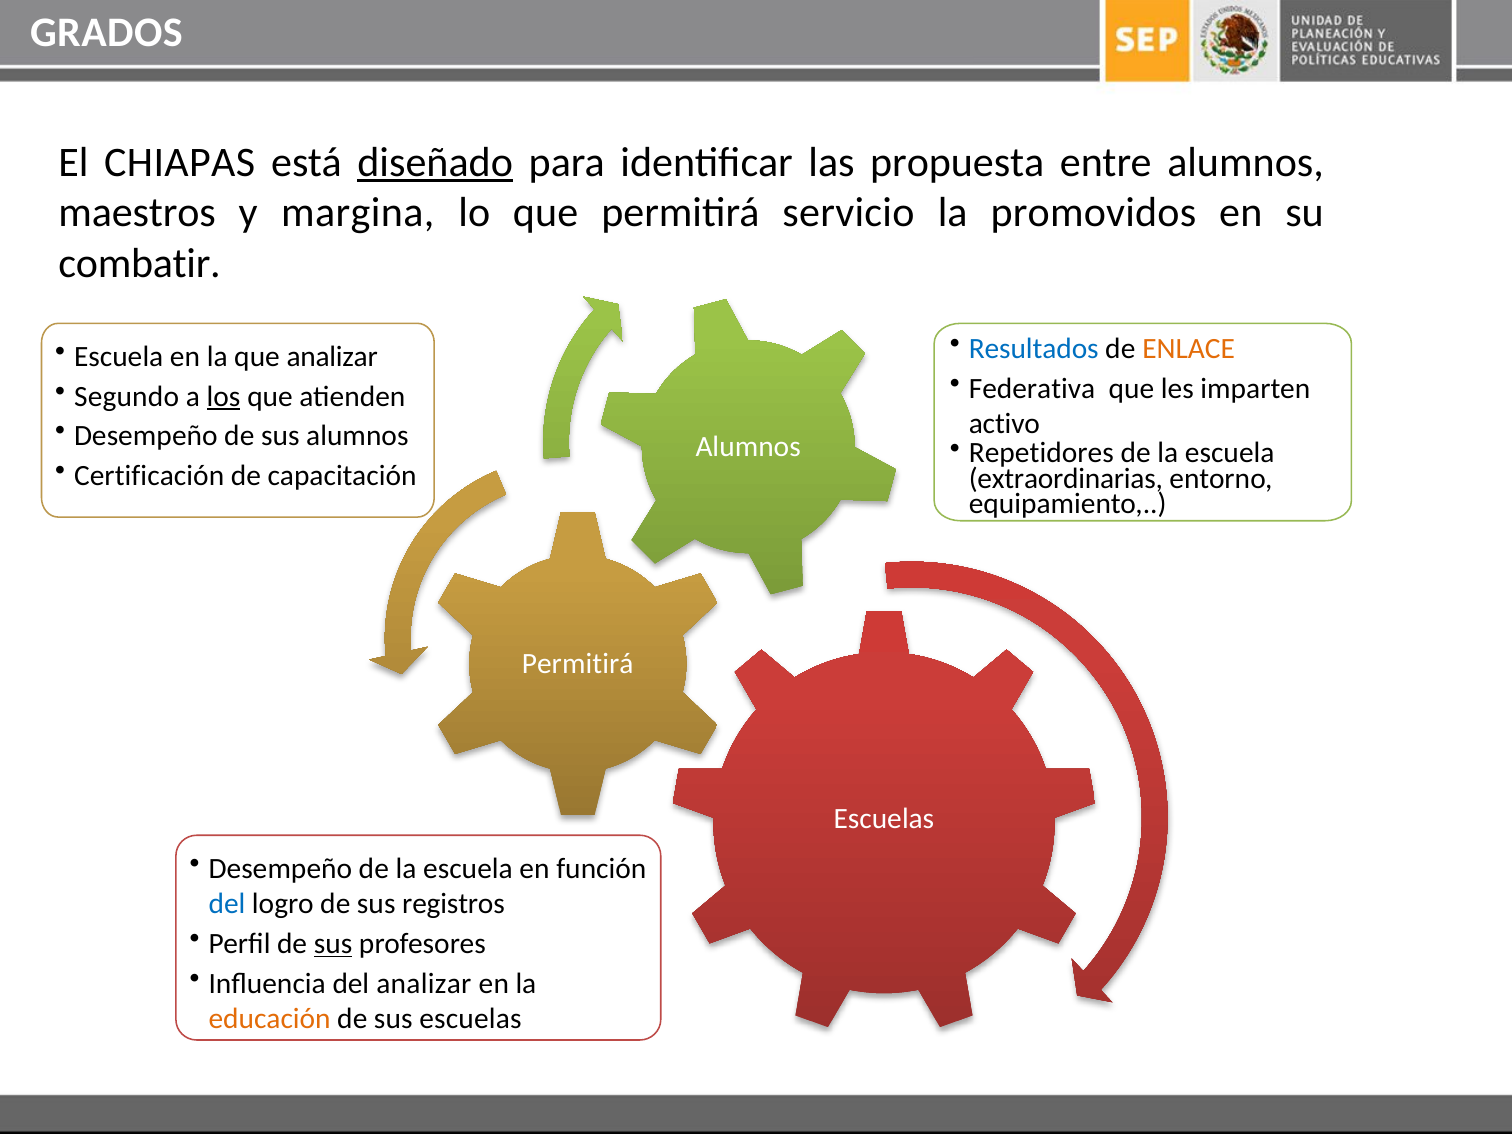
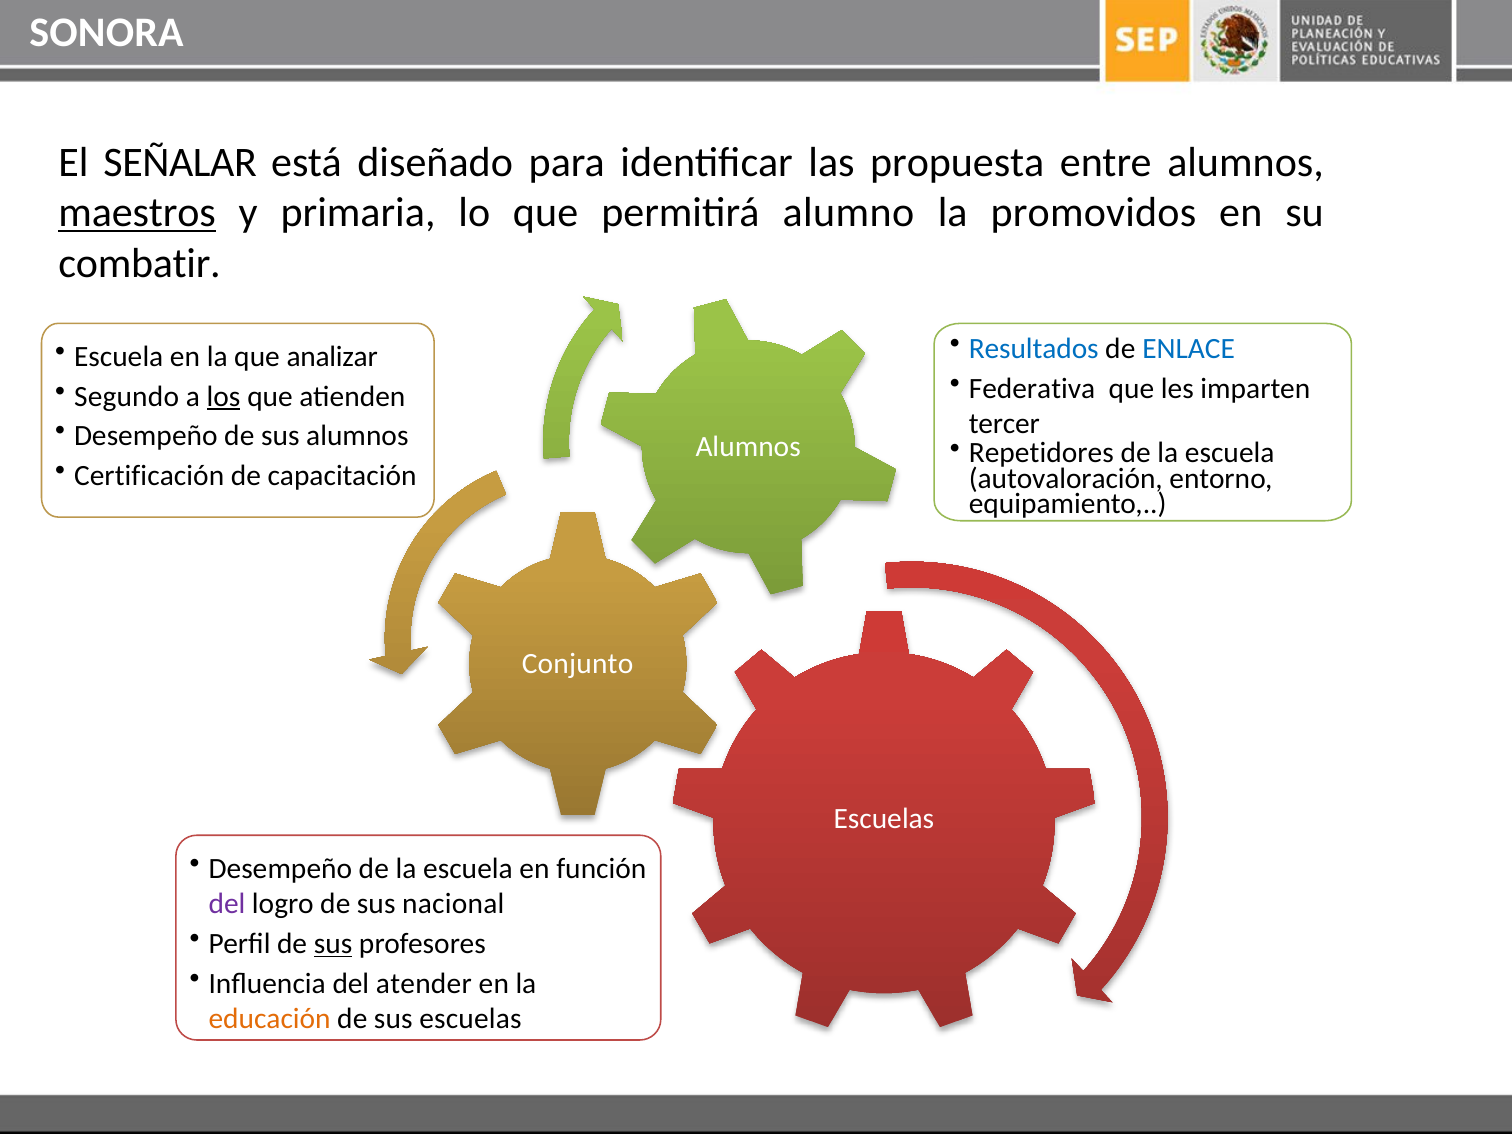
GRADOS: GRADOS -> SONORA
CHIAPAS: CHIAPAS -> SEÑALAR
diseñado underline: present -> none
maestros underline: none -> present
margina: margina -> primaria
servicio: servicio -> alumno
ENLACE colour: orange -> blue
activo: activo -> tercer
extraordinarias: extraordinarias -> autovaloración
Permitirá at (578, 664): Permitirá -> Conjunto
del at (227, 904) colour: blue -> purple
registros: registros -> nacional
del analizar: analizar -> atender
